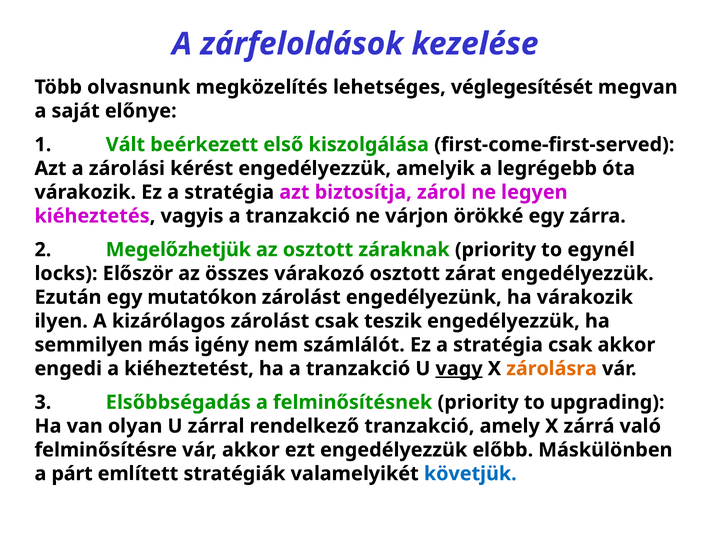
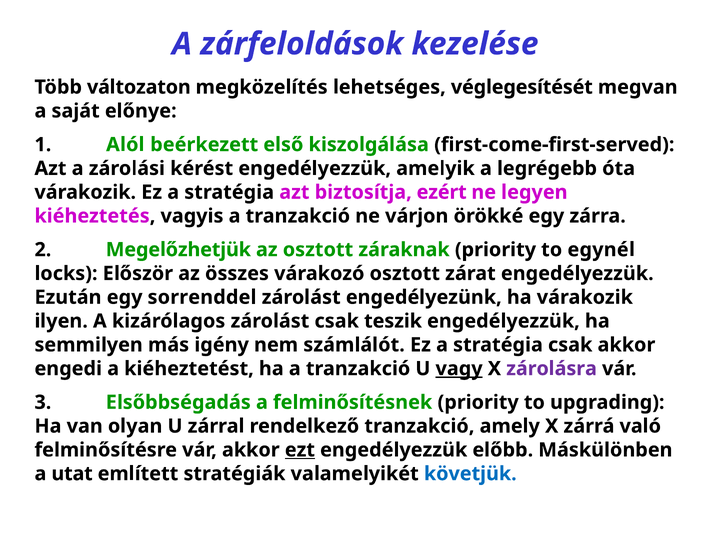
olvasnunk: olvasnunk -> változaton
Vált: Vált -> Alól
zárol: zárol -> ezért
mutatókon: mutatókon -> sorrenddel
zárolásra colour: orange -> purple
ezt underline: none -> present
párt: párt -> utat
